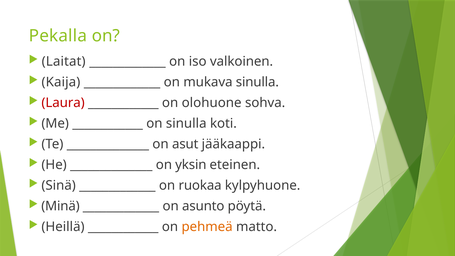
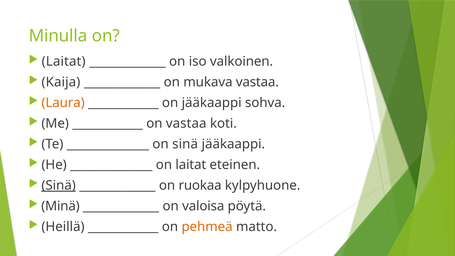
Pekalla: Pekalla -> Minulla
mukava sinulla: sinulla -> vastaa
Laura colour: red -> orange
on olohuone: olohuone -> jääkaappi
on sinulla: sinulla -> vastaa
on asut: asut -> sinä
on yksin: yksin -> laitat
Sinä at (59, 185) underline: none -> present
asunto: asunto -> valoisa
